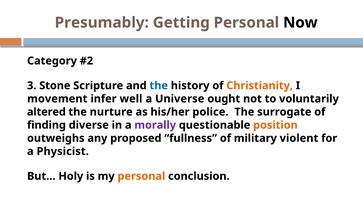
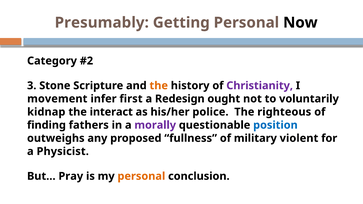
the at (159, 86) colour: blue -> orange
Christianity colour: orange -> purple
well: well -> first
Universe: Universe -> Redesign
altered: altered -> kidnap
nurture: nurture -> interact
surrogate: surrogate -> righteous
diverse: diverse -> fathers
position colour: orange -> blue
Holy: Holy -> Pray
